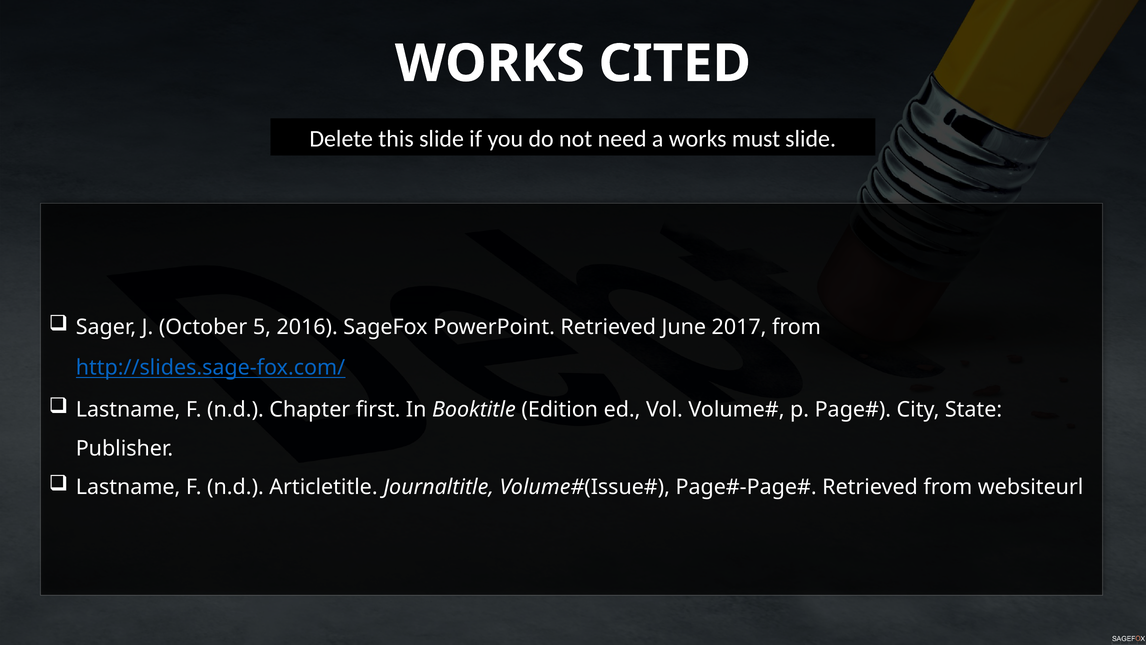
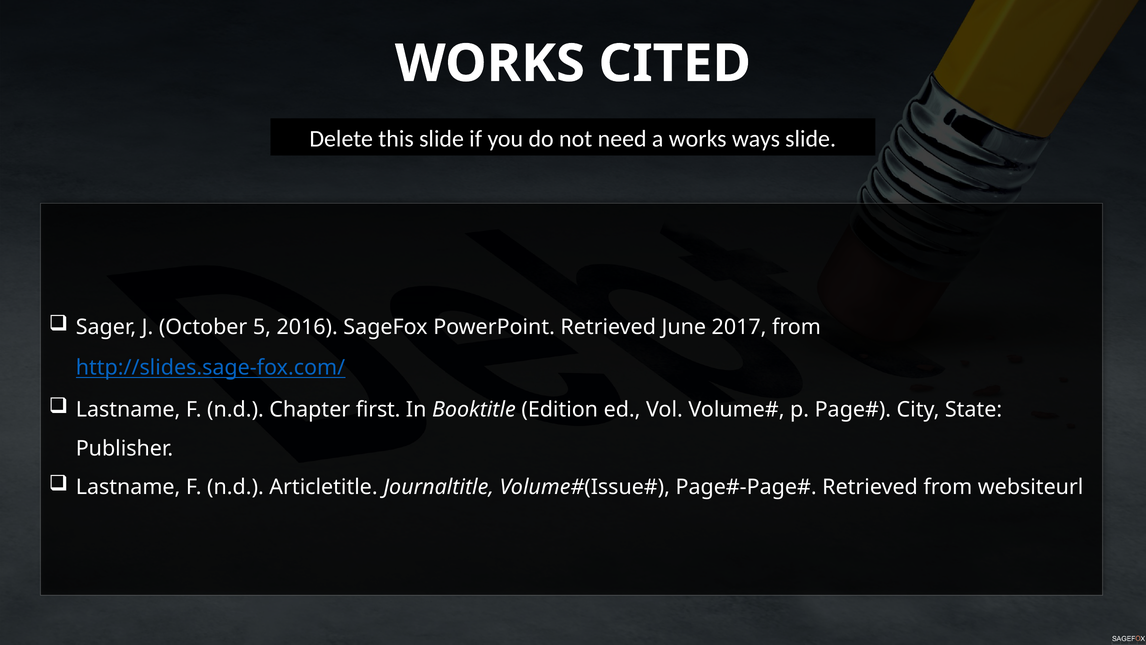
must: must -> ways
